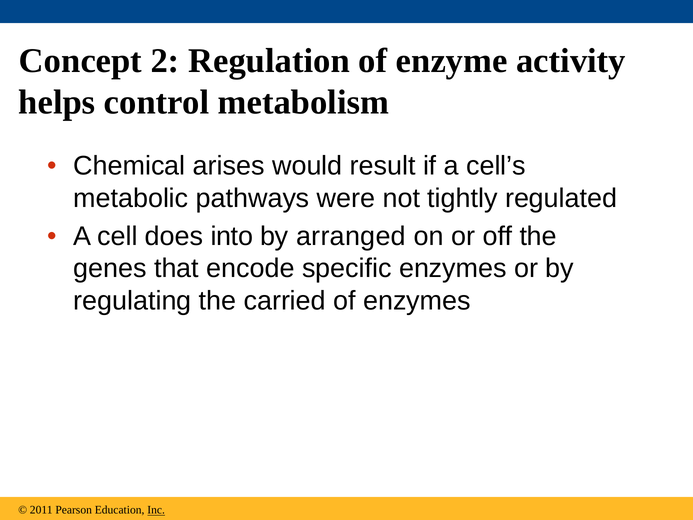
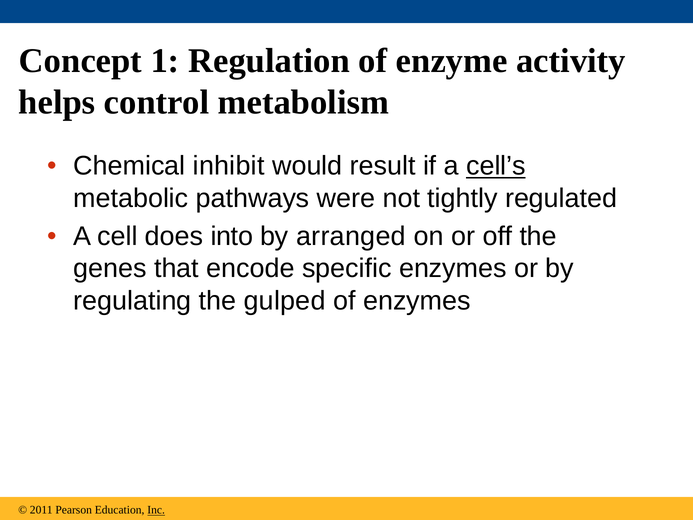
2: 2 -> 1
arises: arises -> inhibit
cell’s underline: none -> present
carried: carried -> gulped
